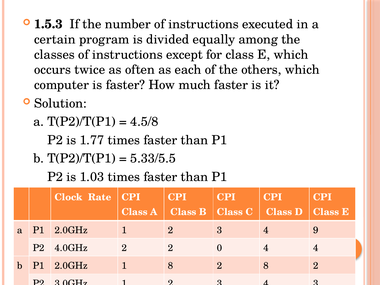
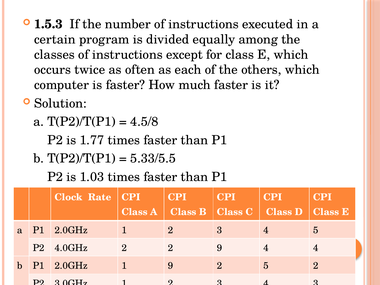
4 9: 9 -> 5
2 0: 0 -> 9
1 8: 8 -> 9
2 8: 8 -> 5
